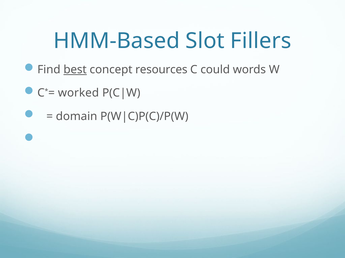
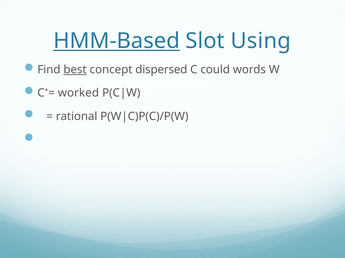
HMM-Based underline: none -> present
Fillers: Fillers -> Using
resources: resources -> dispersed
domain: domain -> rational
